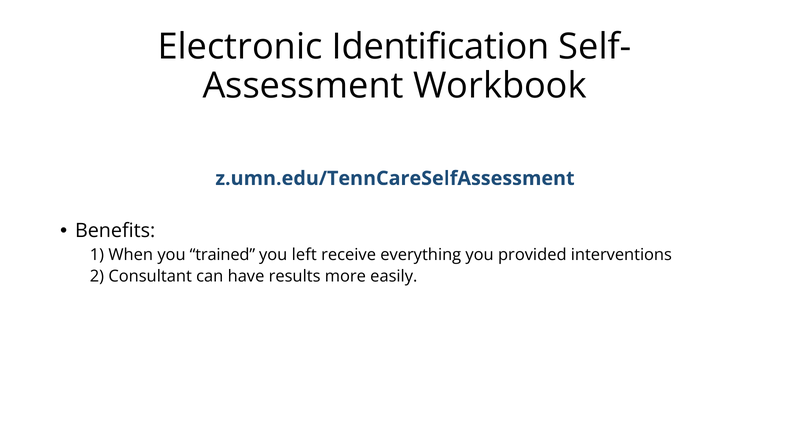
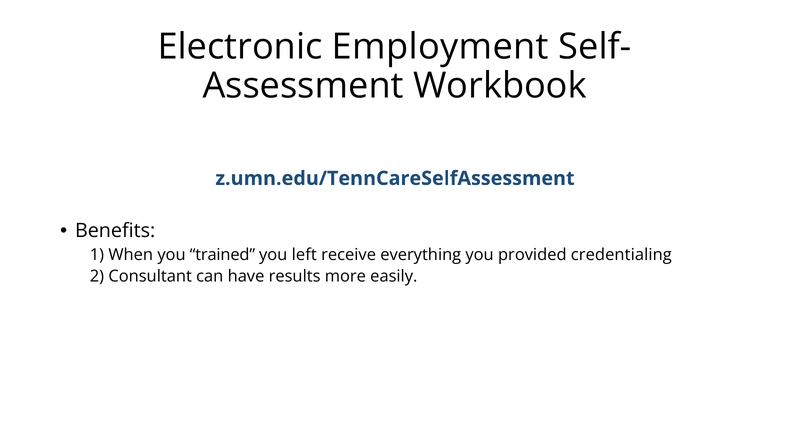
Identification: Identification -> Employment
interventions: interventions -> credentialing
